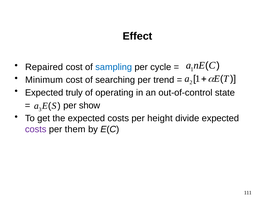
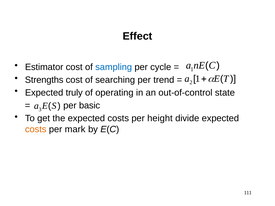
Repaired: Repaired -> Estimator
Minimum: Minimum -> Strengths
show: show -> basic
costs at (36, 129) colour: purple -> orange
them: them -> mark
